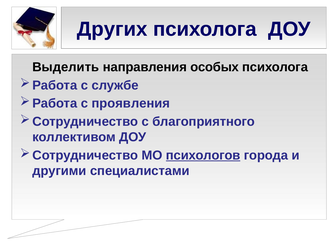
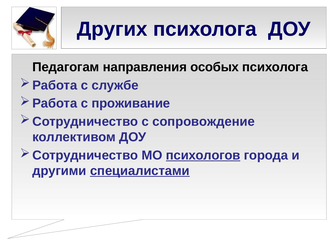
Выделить: Выделить -> Педагогам
проявления: проявления -> проживание
благоприятного: благоприятного -> сопровождение
специалистами underline: none -> present
